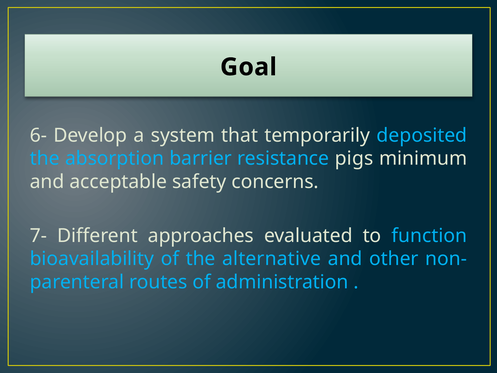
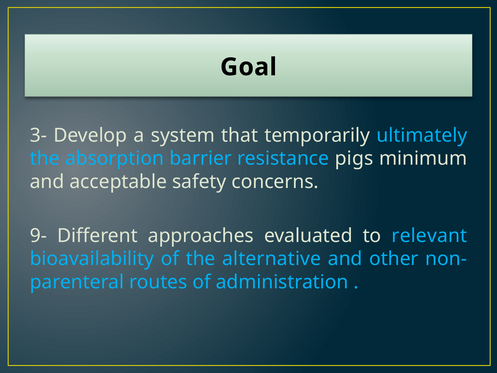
6-: 6- -> 3-
deposited: deposited -> ultimately
7-: 7- -> 9-
function: function -> relevant
